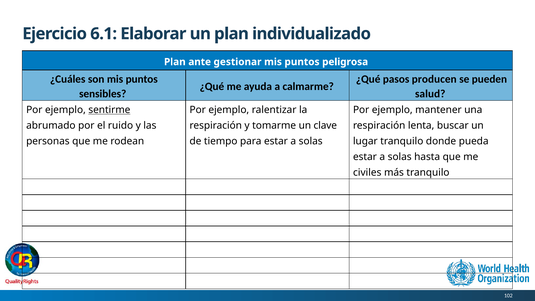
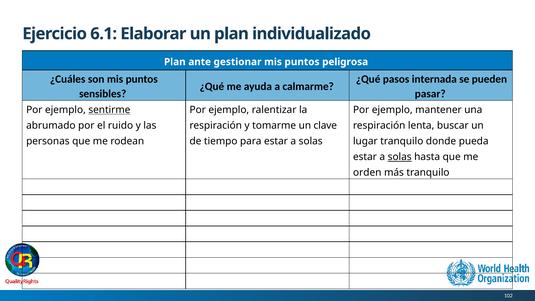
producen: producen -> internada
salud: salud -> pasar
solas at (400, 157) underline: none -> present
civiles: civiles -> orden
